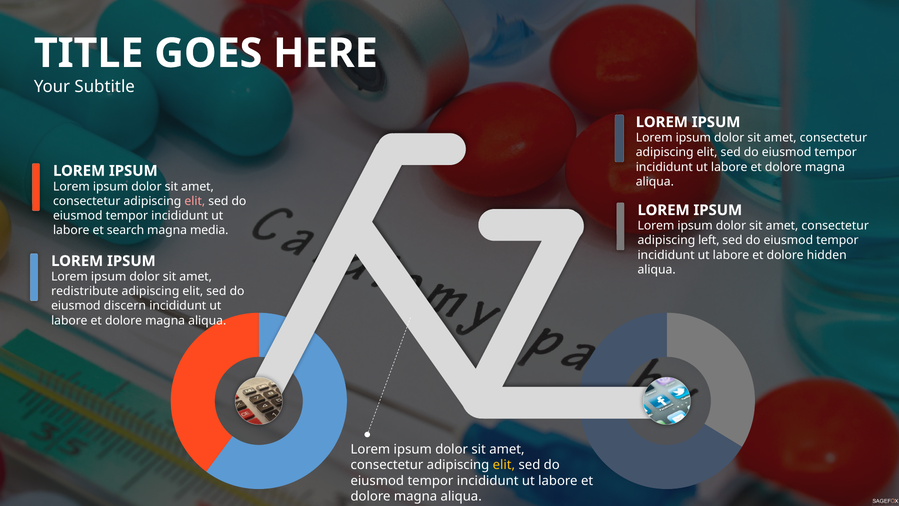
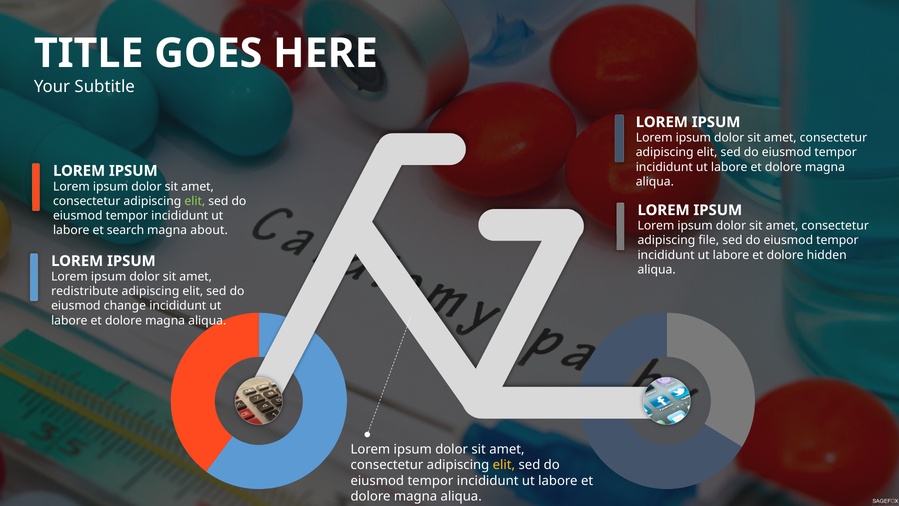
elit at (195, 201) colour: pink -> light green
media: media -> about
left: left -> file
discern: discern -> change
